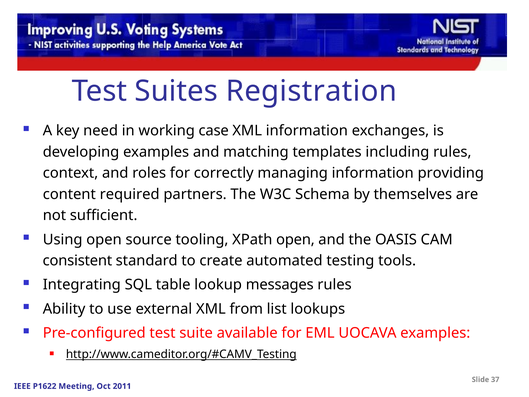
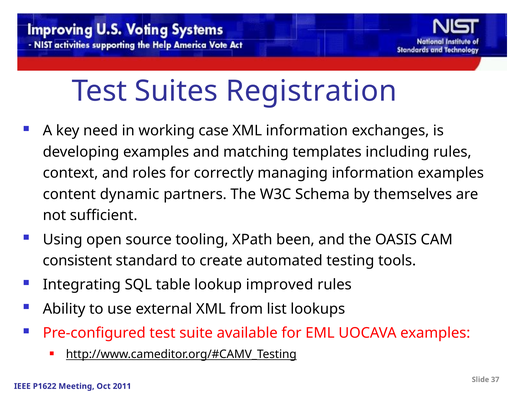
information providing: providing -> examples
required: required -> dynamic
XPath open: open -> been
messages: messages -> improved
